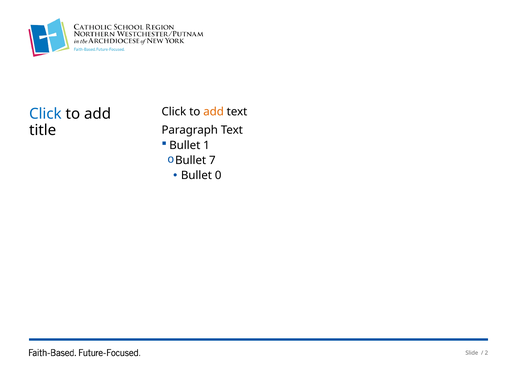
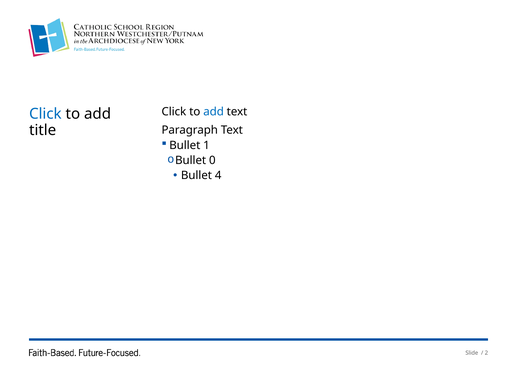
add at (214, 112) colour: orange -> blue
7: 7 -> 0
0: 0 -> 4
